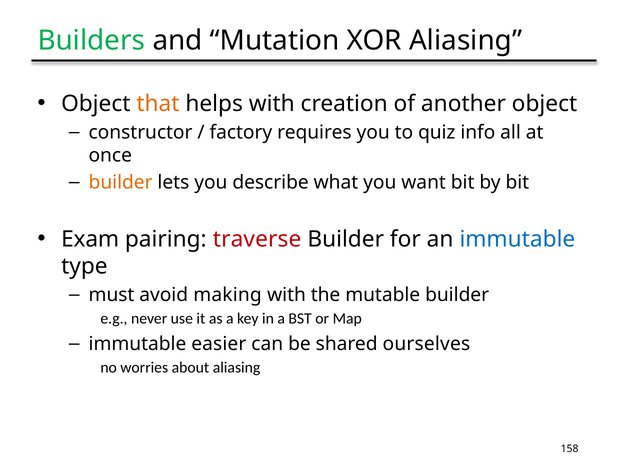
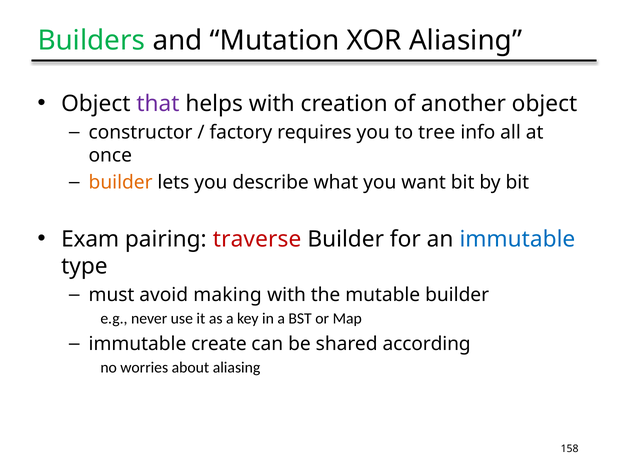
that colour: orange -> purple
quiz: quiz -> tree
easier: easier -> create
ourselves: ourselves -> according
